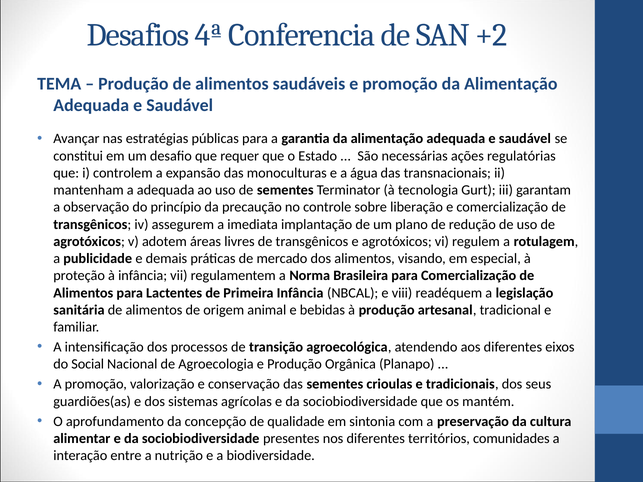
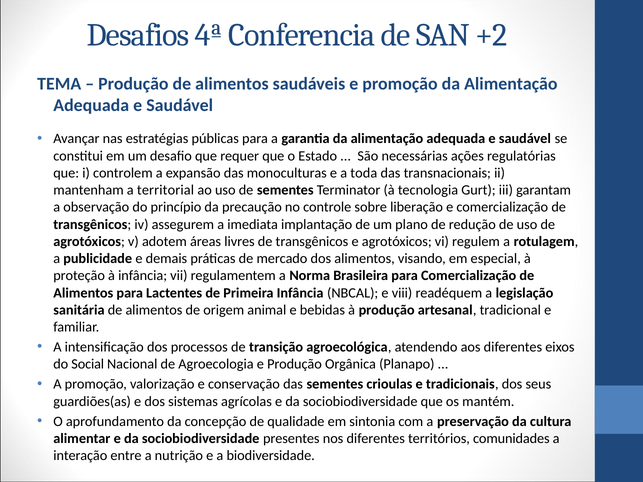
água: água -> toda
a adequada: adequada -> territorial
